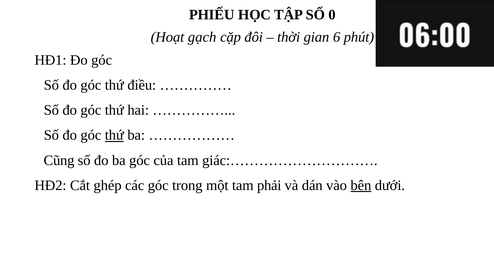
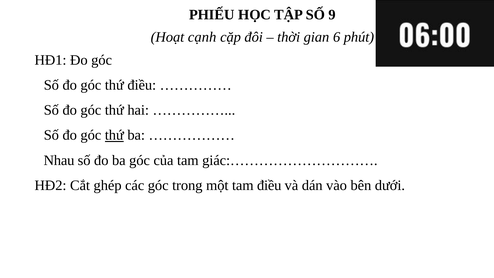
0: 0 -> 9
gạch: gạch -> cạnh
Cũng: Cũng -> Nhau
tam phải: phải -> điều
bên underline: present -> none
